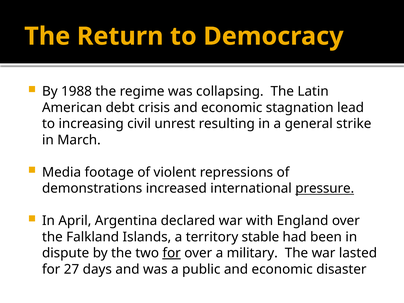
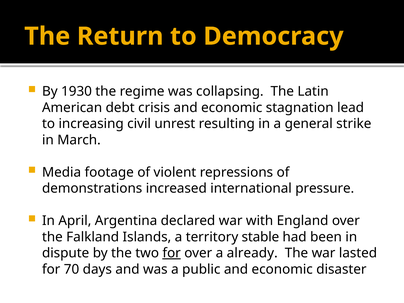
1988: 1988 -> 1930
pressure underline: present -> none
military: military -> already
27: 27 -> 70
